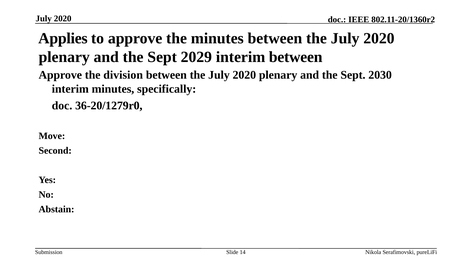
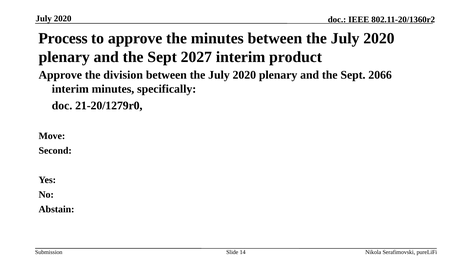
Applies: Applies -> Process
2029: 2029 -> 2027
interim between: between -> product
2030: 2030 -> 2066
36-20/1279r0: 36-20/1279r0 -> 21-20/1279r0
